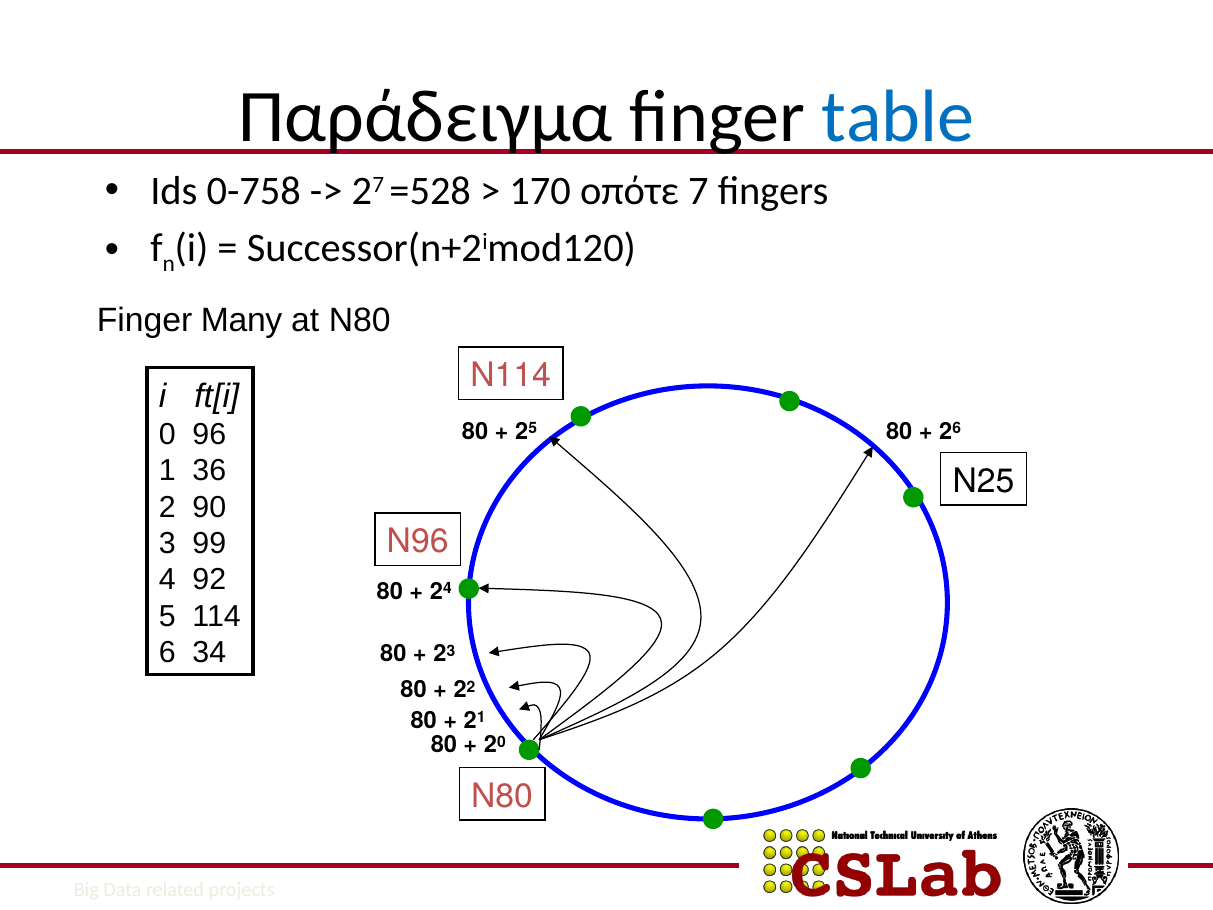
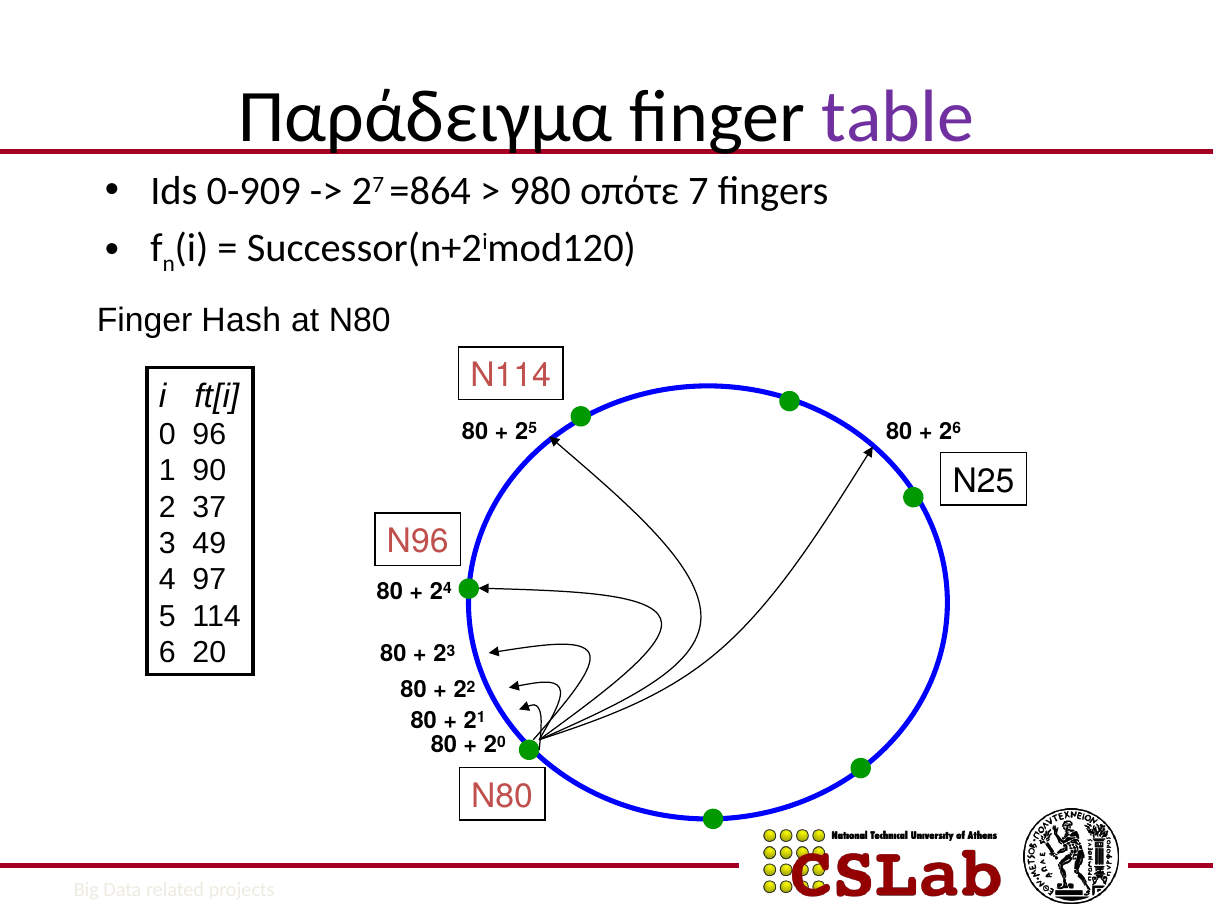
table colour: blue -> purple
0-758: 0-758 -> 0-909
=528: =528 -> =864
170: 170 -> 980
Many: Many -> Hash
36: 36 -> 90
90: 90 -> 37
99: 99 -> 49
92: 92 -> 97
6 34: 34 -> 20
